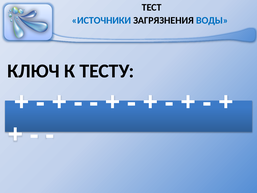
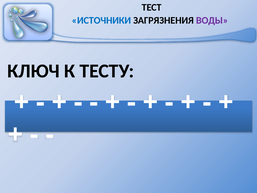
ВОДЫ colour: blue -> purple
